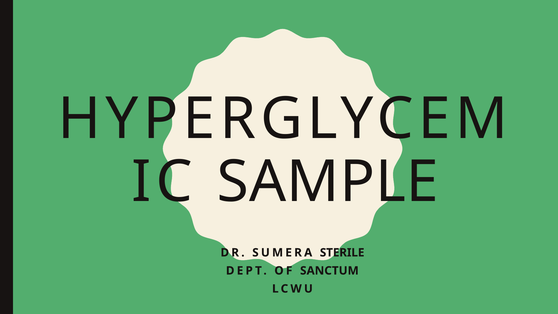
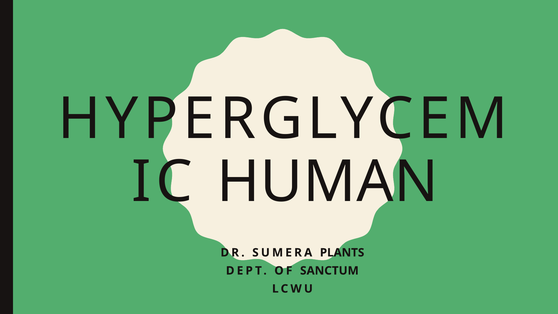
SAMPLE: SAMPLE -> HUMAN
STERILE: STERILE -> PLANTS
